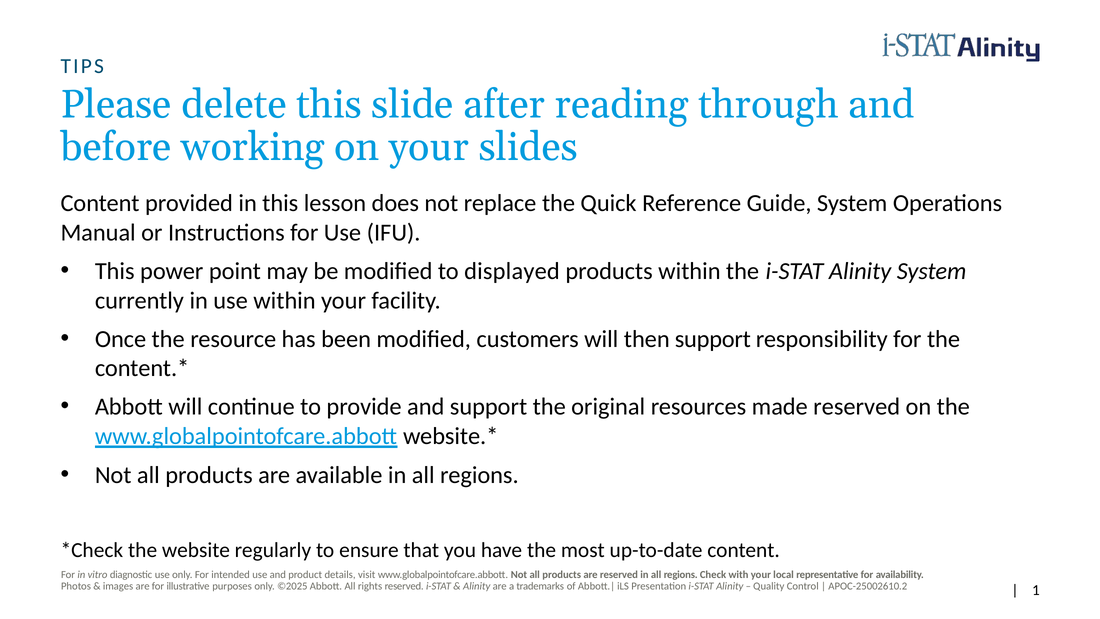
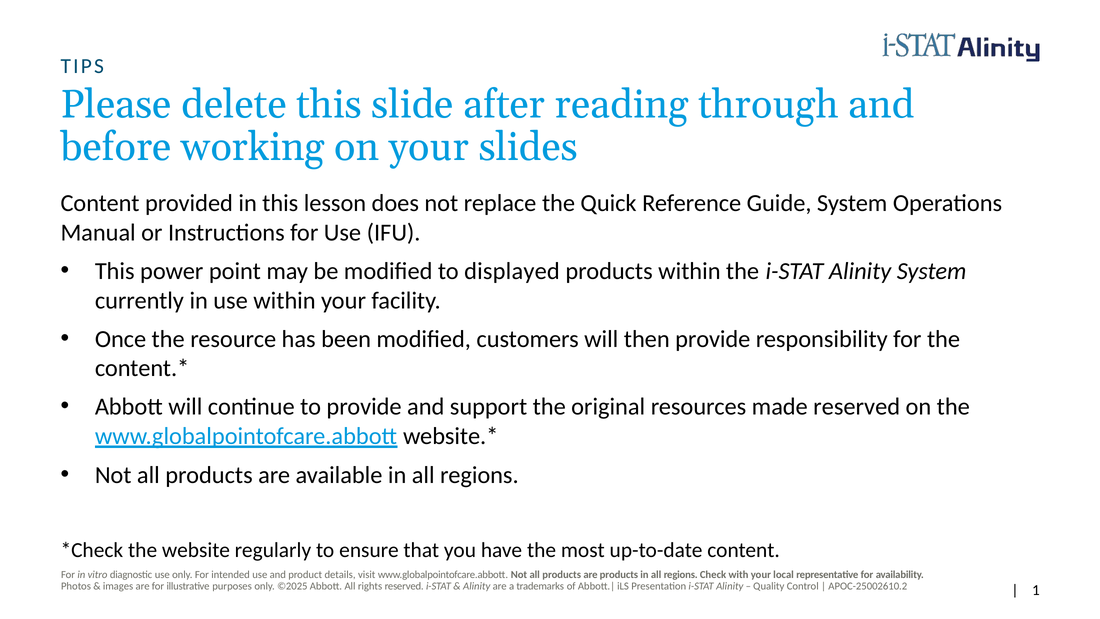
then support: support -> provide
are reserved: reserved -> products
